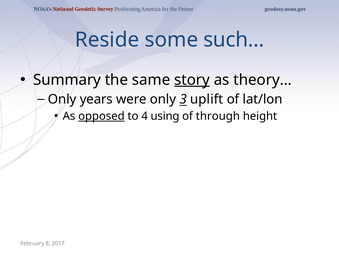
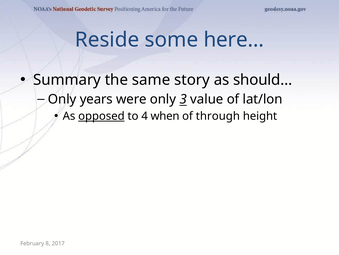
such…: such… -> here…
story underline: present -> none
theory…: theory… -> should…
uplift: uplift -> value
using: using -> when
